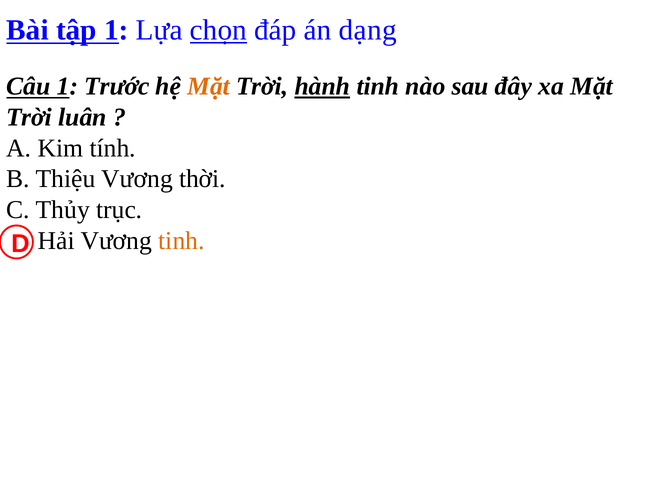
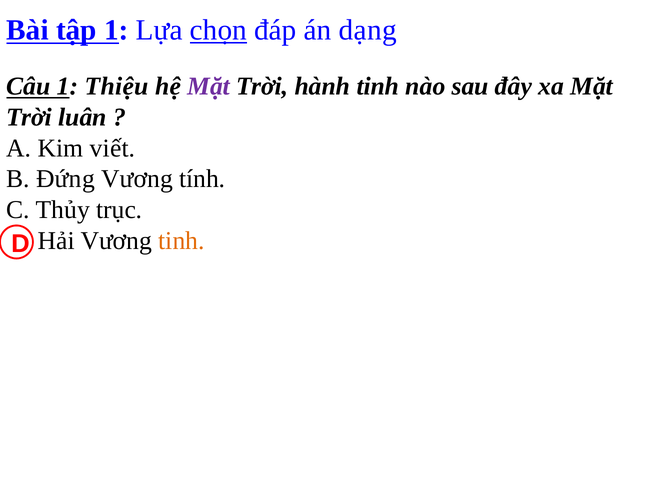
Trước: Trước -> Thiệu
Mặt at (209, 86) colour: orange -> purple
hành underline: present -> none
tính: tính -> viết
Thiệu: Thiệu -> Đứng
thời: thời -> tính
